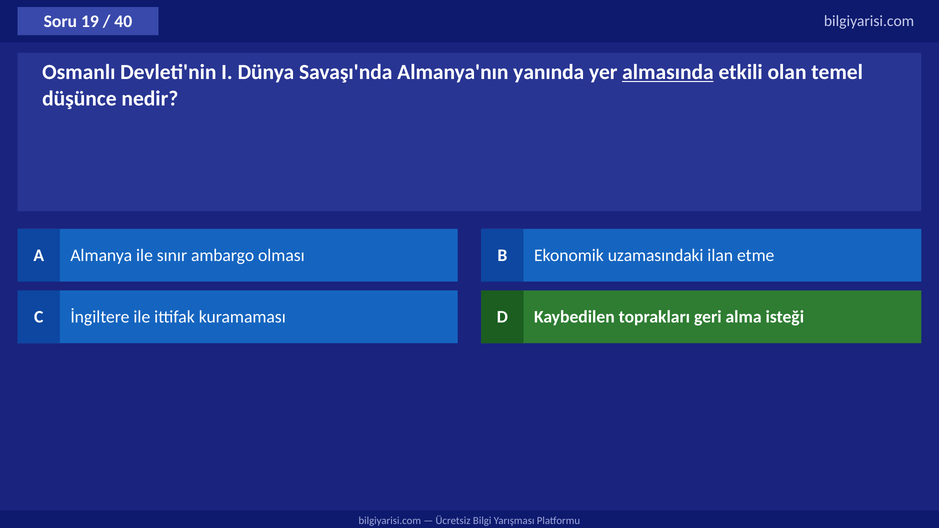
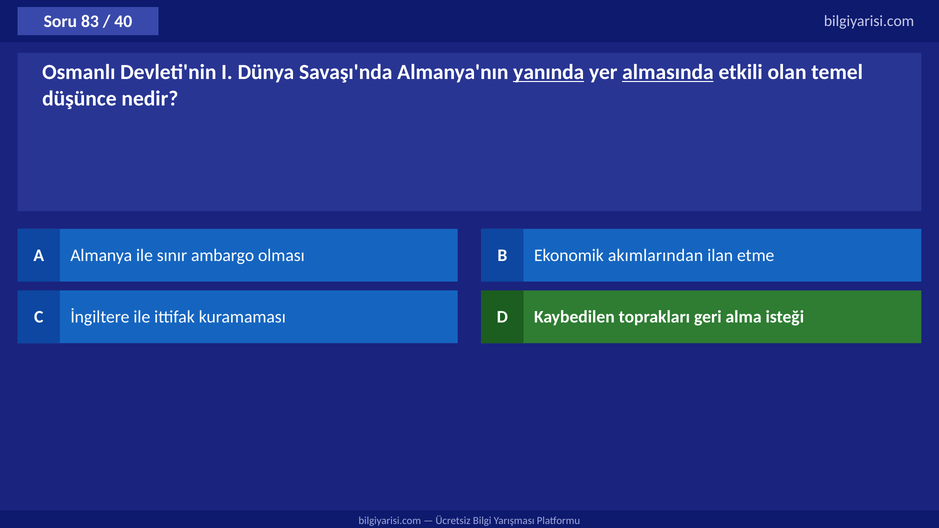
19: 19 -> 83
yanında underline: none -> present
uzamasındaki: uzamasındaki -> akımlarından
